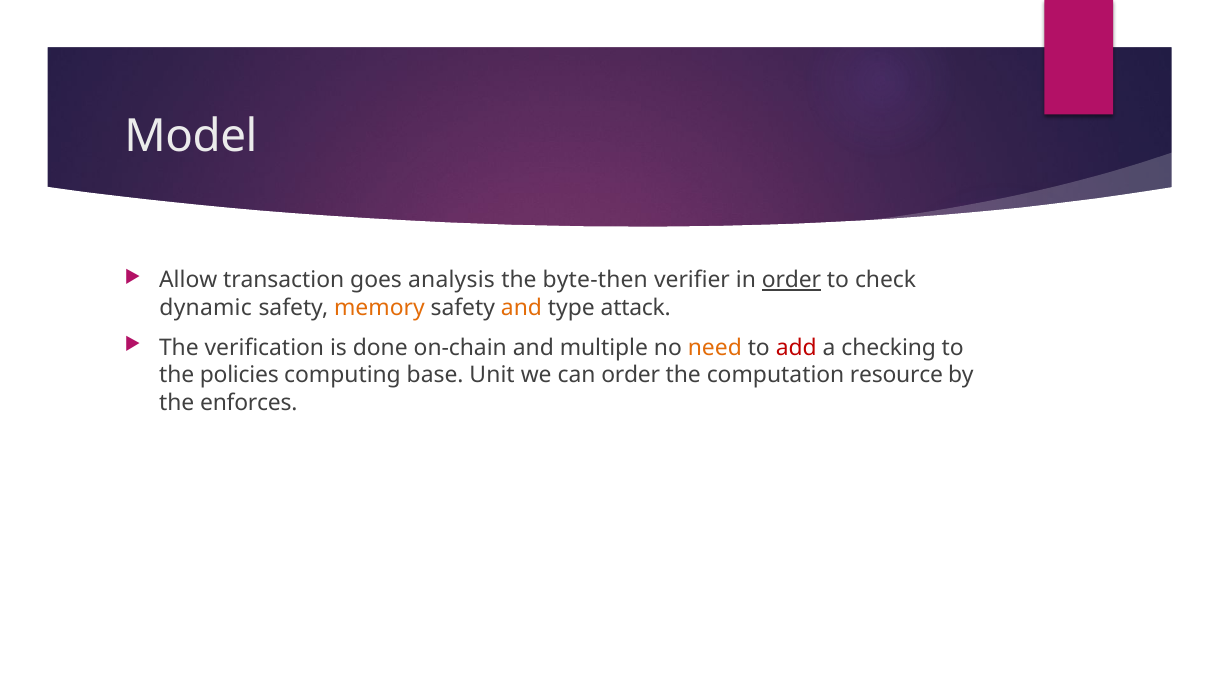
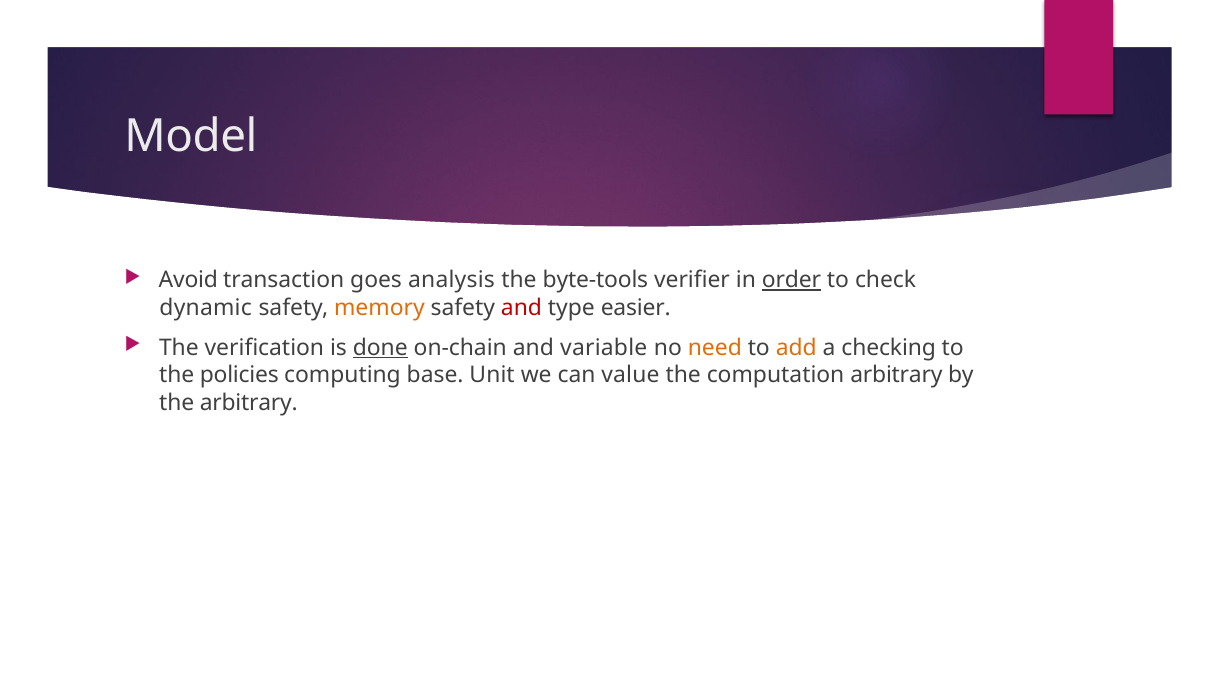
Allow: Allow -> Avoid
byte-then: byte-then -> byte-tools
and at (522, 308) colour: orange -> red
attack: attack -> easier
done underline: none -> present
multiple: multiple -> variable
add colour: red -> orange
can order: order -> value
computation resource: resource -> arbitrary
the enforces: enforces -> arbitrary
